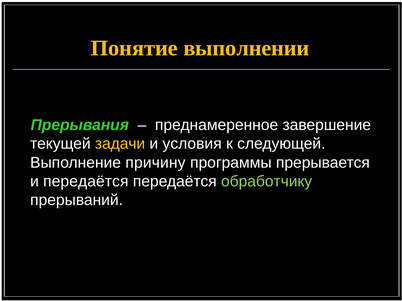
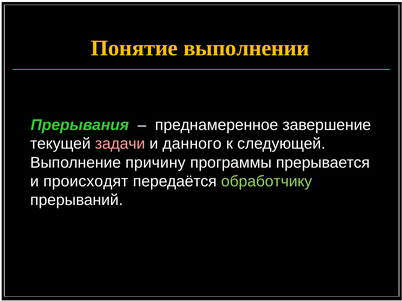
задачи colour: yellow -> pink
условия: условия -> данного
и передаётся: передаётся -> происходят
